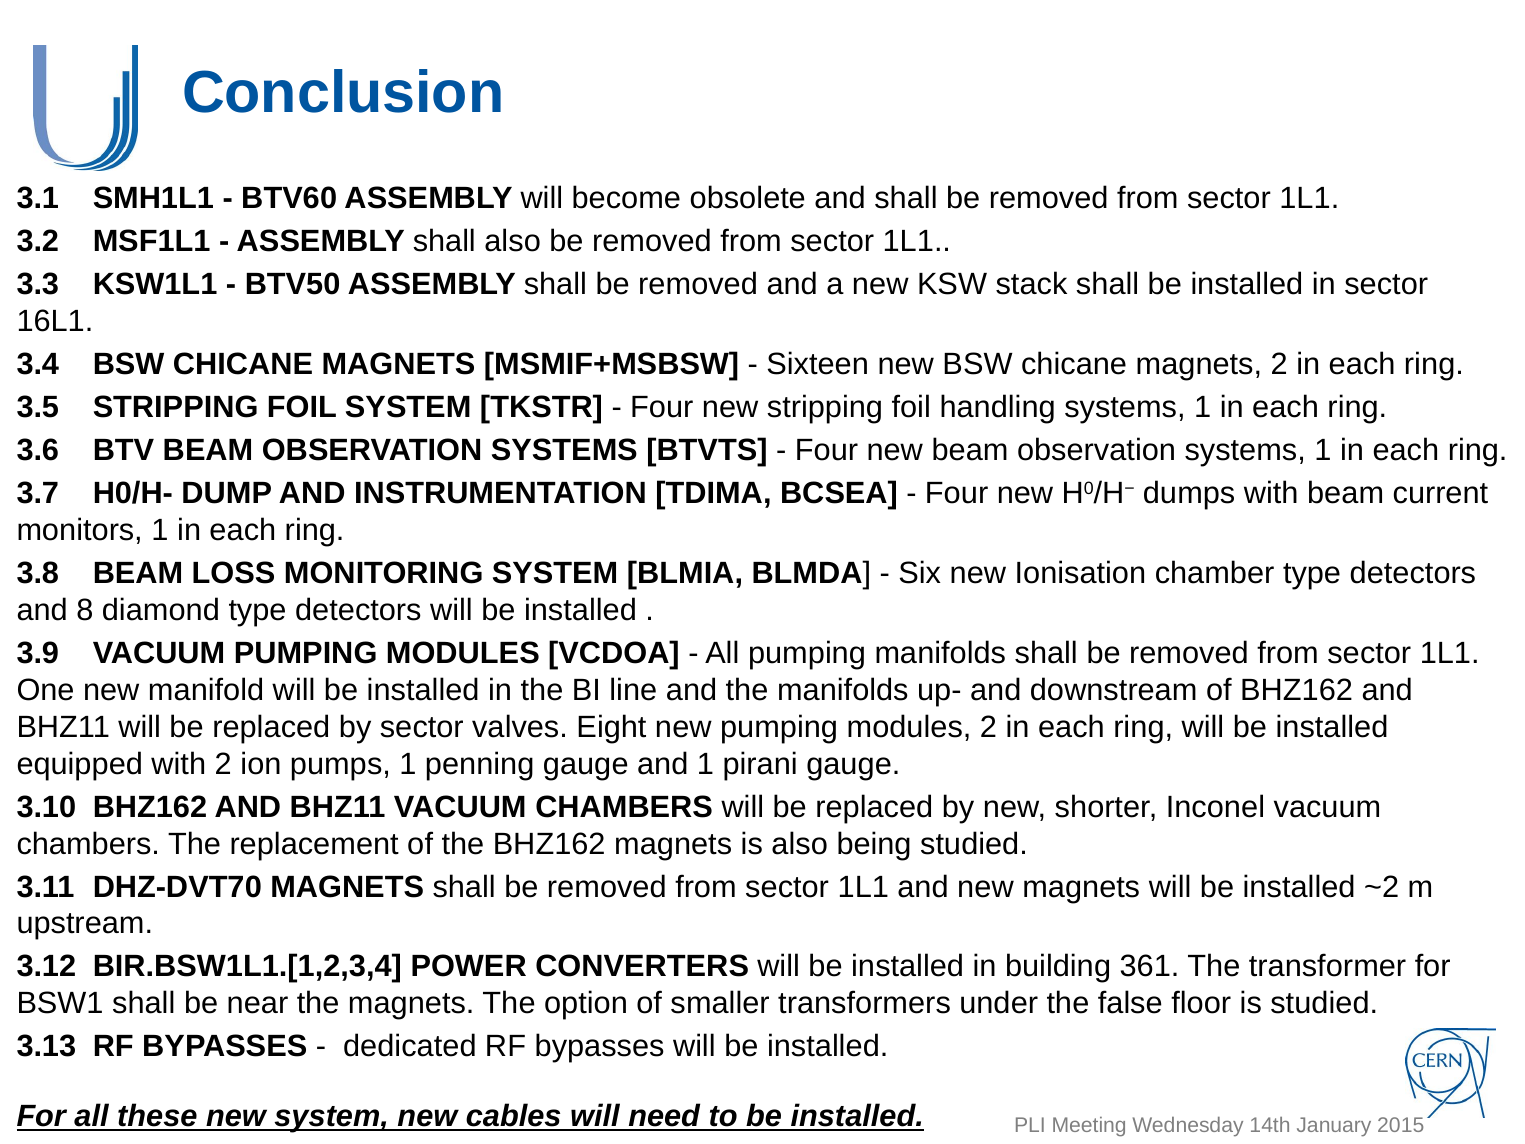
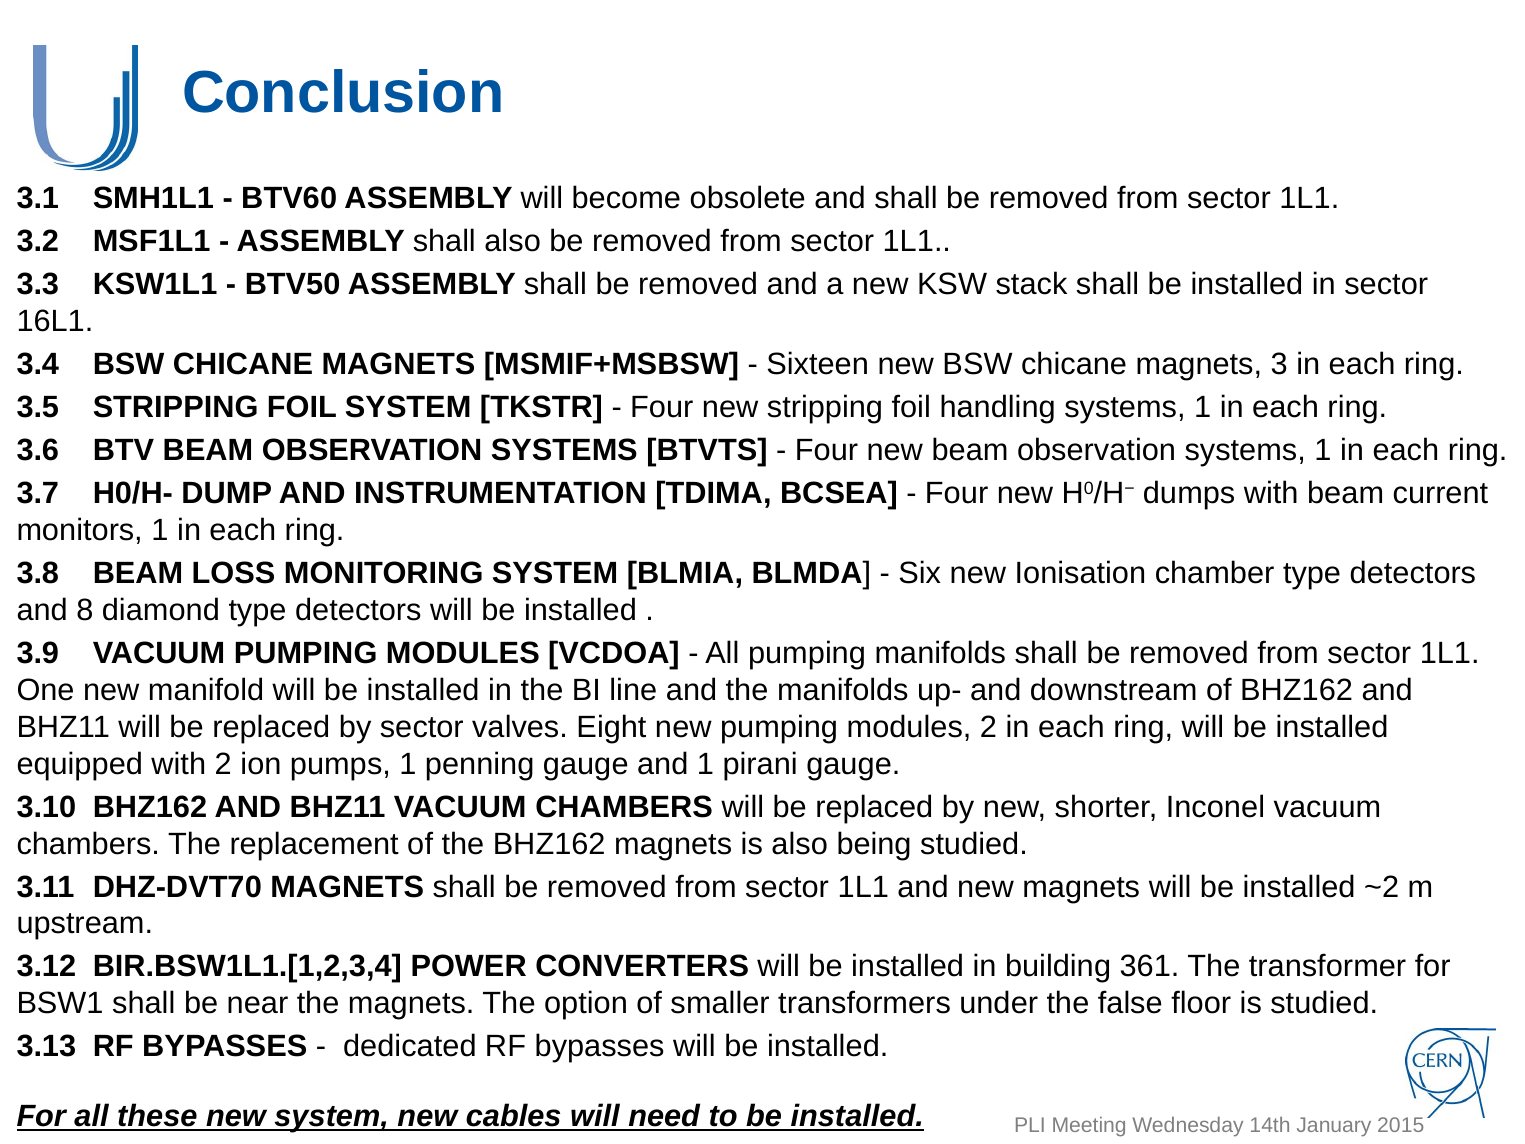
magnets 2: 2 -> 3
